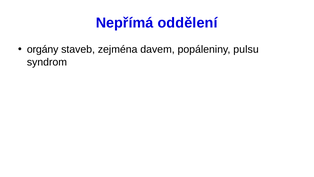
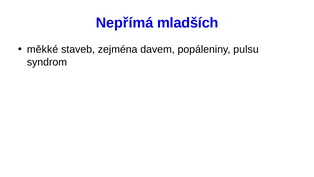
oddělení: oddělení -> mladších
orgány: orgány -> měkké
